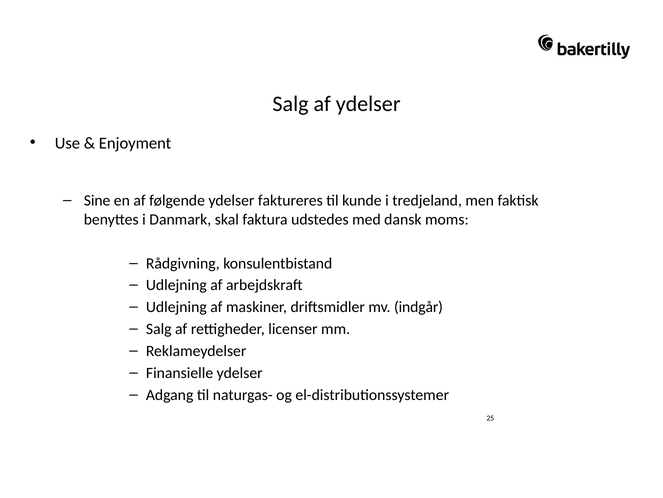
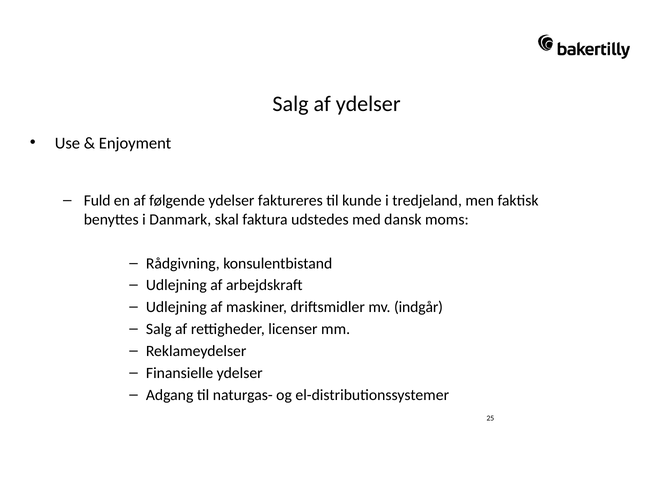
Sine: Sine -> Fuld
